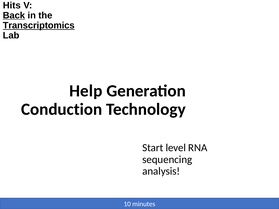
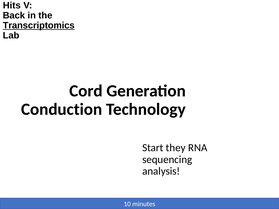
Back underline: present -> none
Help: Help -> Cord
level: level -> they
